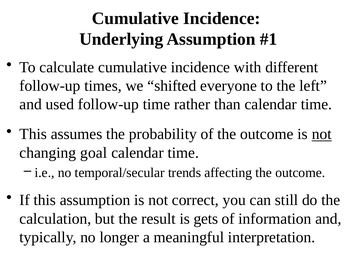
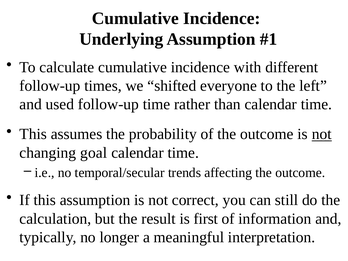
gets: gets -> first
